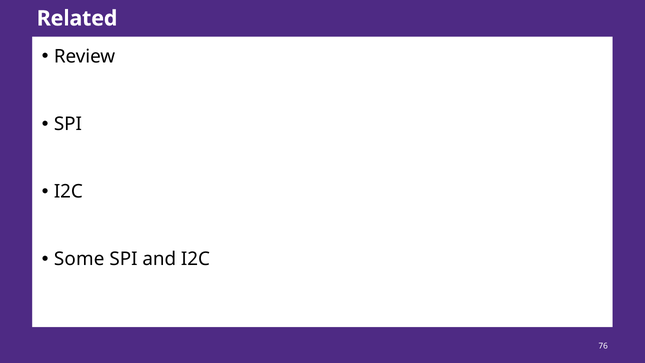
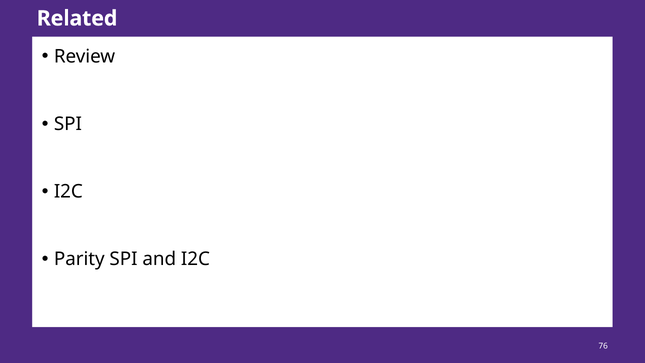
Some: Some -> Parity
